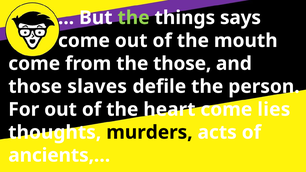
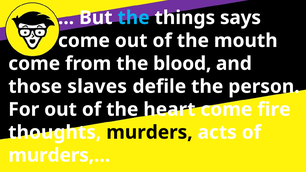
the at (134, 18) colour: light green -> light blue
the those: those -> blood
lies: lies -> fire
ancients,…: ancients,… -> murders,…
